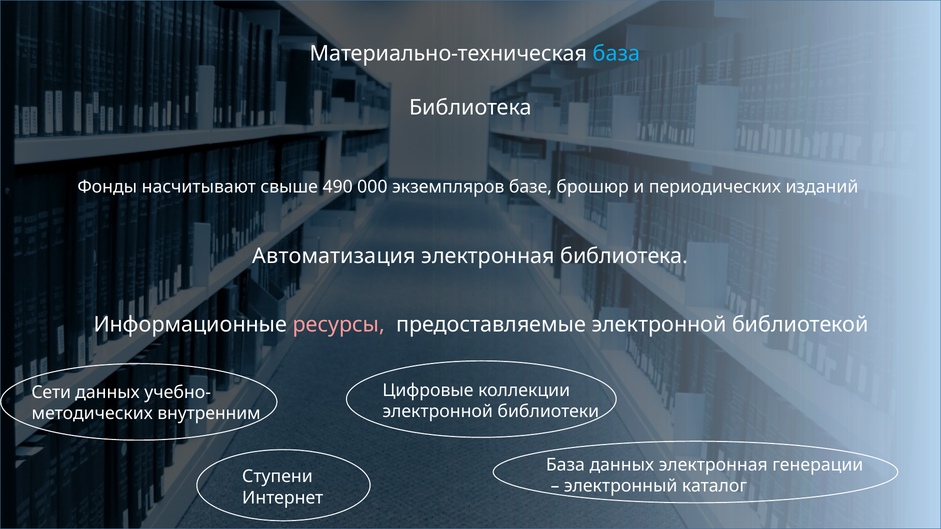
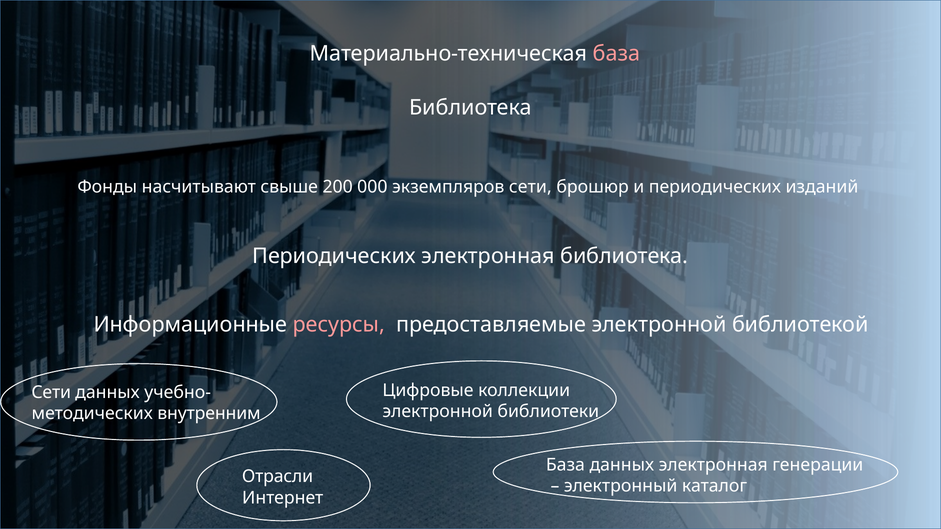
база at (616, 53) colour: light blue -> pink
490: 490 -> 200
экземпляров базе: базе -> сети
Автоматизация at (334, 256): Автоматизация -> Периодических
Ступени: Ступени -> Отрасли
